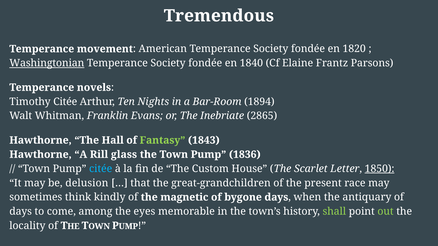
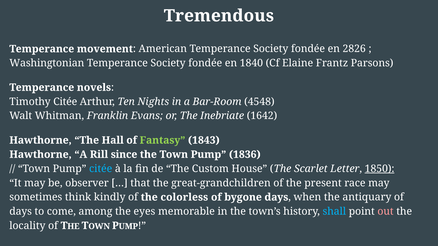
1820: 1820 -> 2826
Washingtonian underline: present -> none
1894: 1894 -> 4548
2865: 2865 -> 1642
glass: glass -> since
delusion: delusion -> observer
magnetic: magnetic -> colorless
shall colour: light green -> light blue
out colour: light green -> pink
